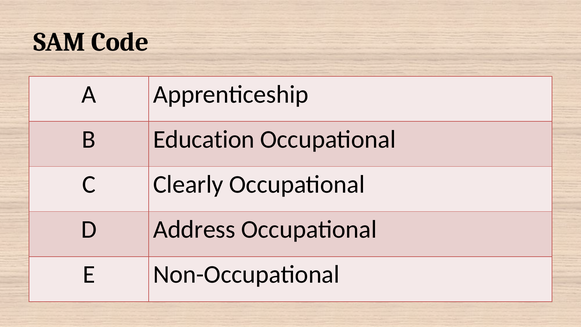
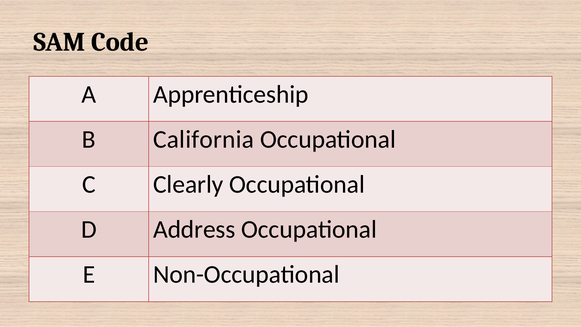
Education: Education -> California
